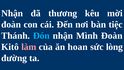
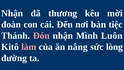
Đón colour: light blue -> pink
Mình Đoàn: Đoàn -> Luôn
hoan: hoan -> nâng
